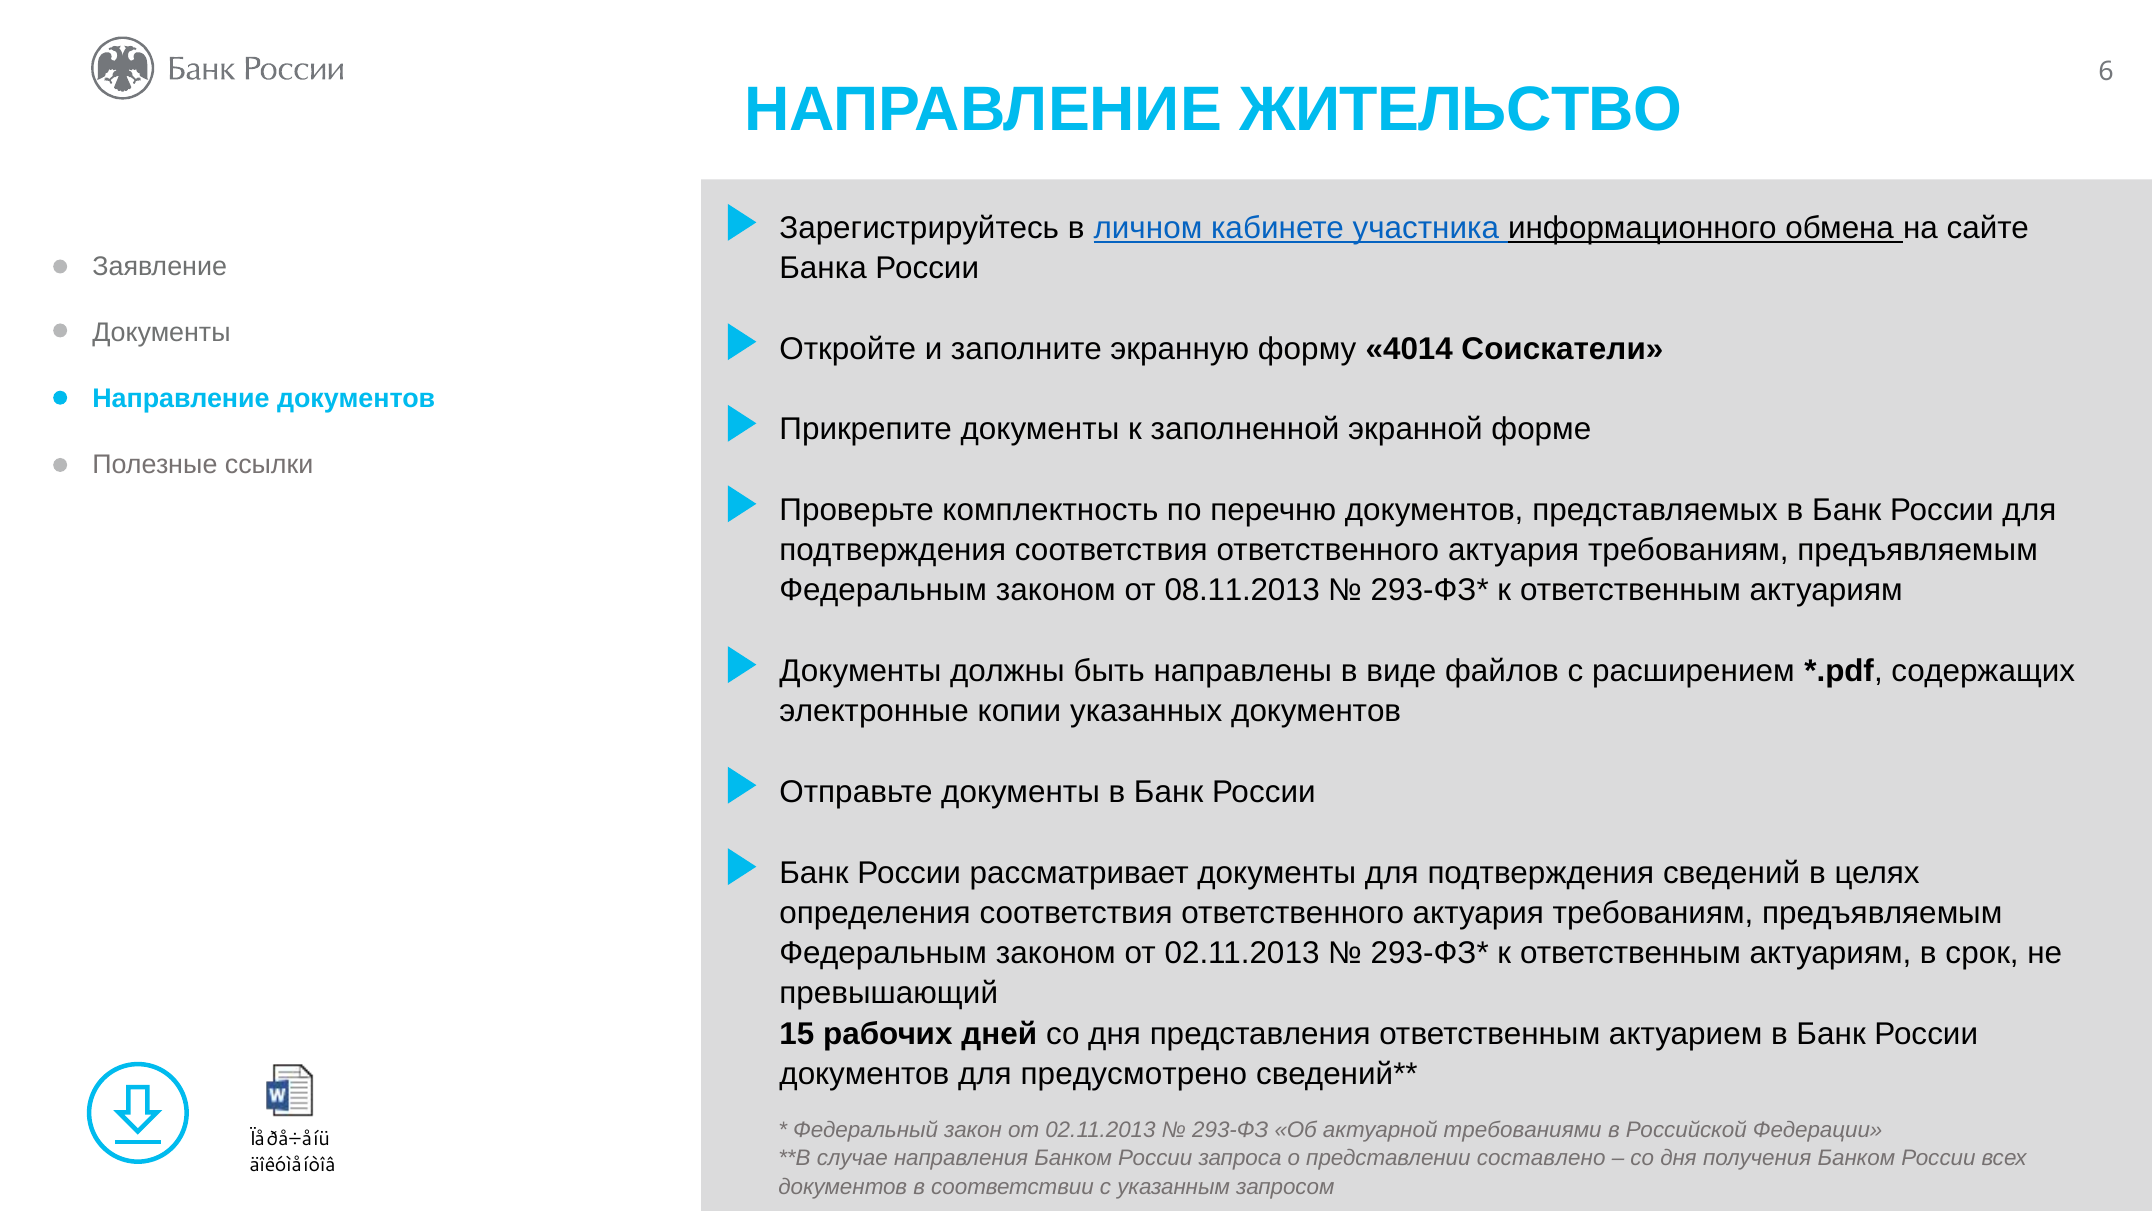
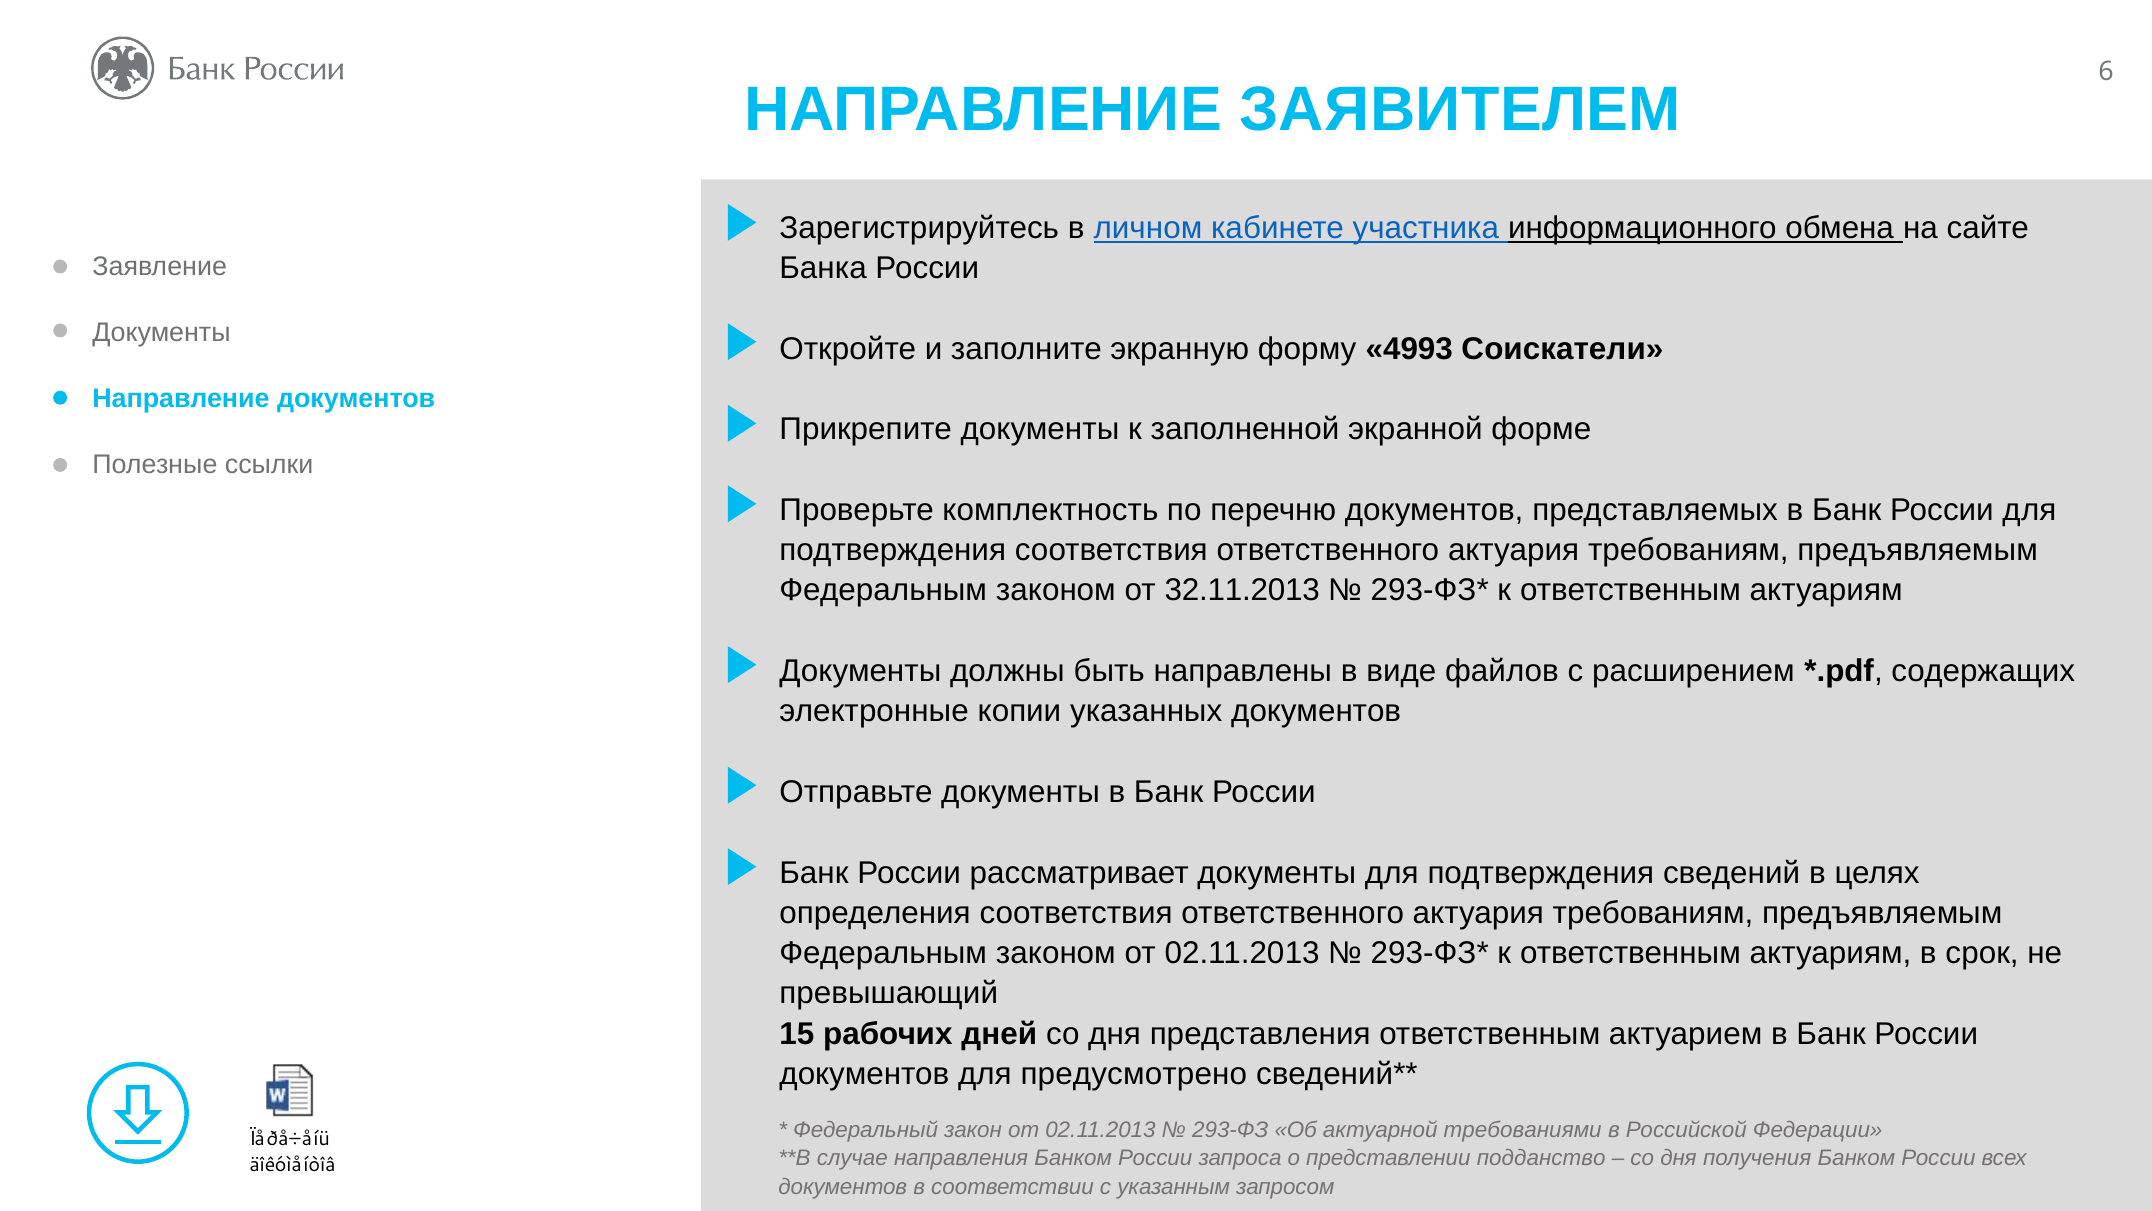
ЖИТЕЛЬСТВО: ЖИТЕЛЬСТВО -> ЗАЯВИТЕЛЕМ
4014: 4014 -> 4993
08.11.2013: 08.11.2013 -> 32.11.2013
составлено: составлено -> подданство
